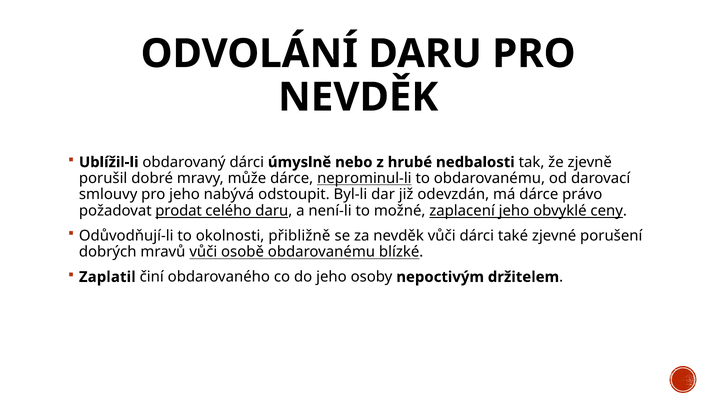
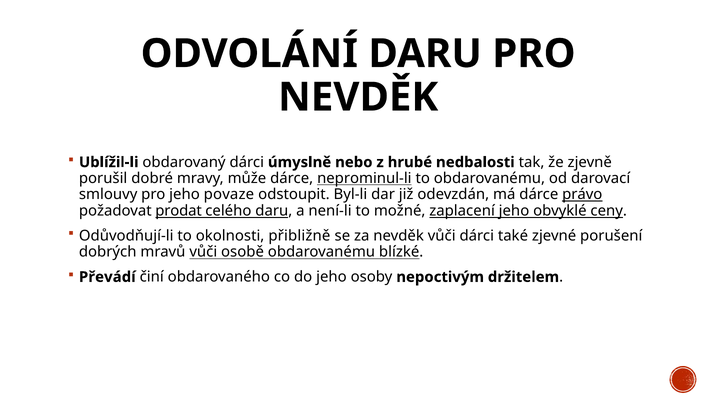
nabývá: nabývá -> povaze
právo underline: none -> present
Zaplatil: Zaplatil -> Převádí
